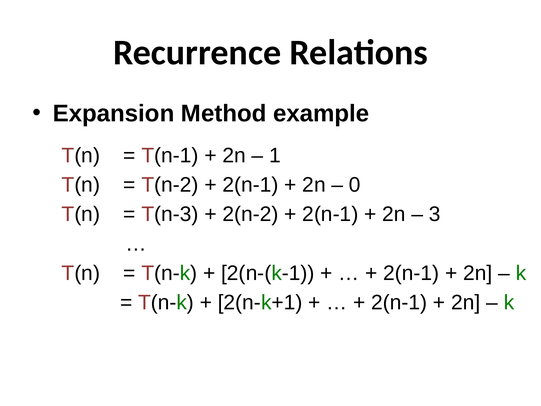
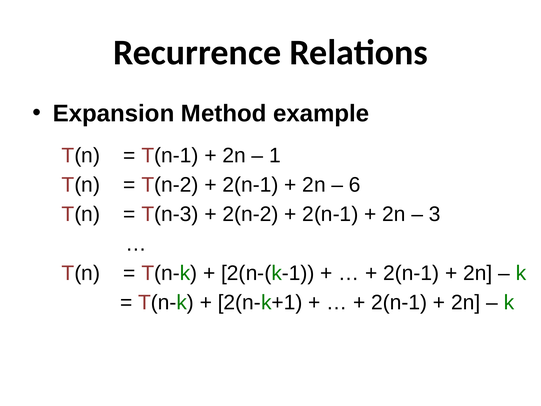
0: 0 -> 6
